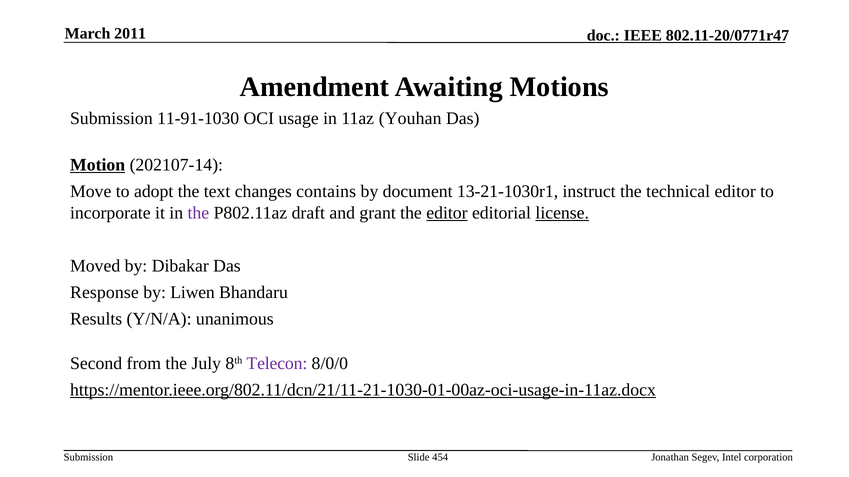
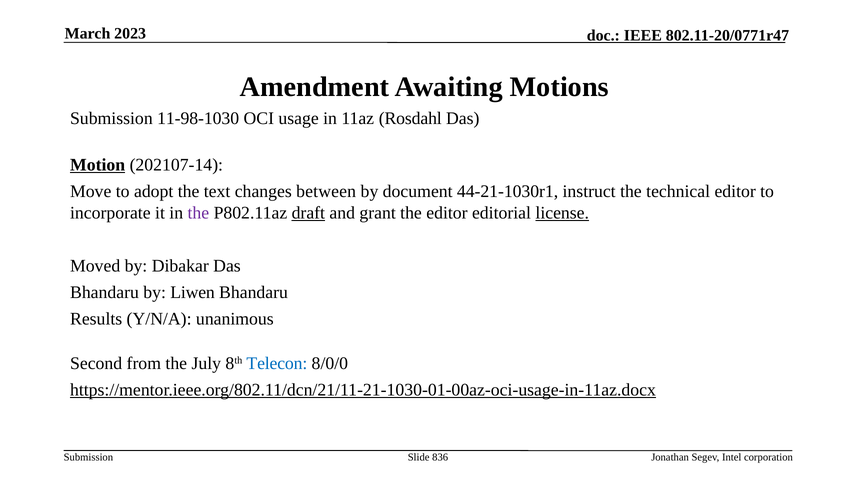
2011: 2011 -> 2023
11-91-1030: 11-91-1030 -> 11-98-1030
Youhan: Youhan -> Rosdahl
contains: contains -> between
13-21-1030r1: 13-21-1030r1 -> 44-21-1030r1
draft underline: none -> present
editor at (447, 213) underline: present -> none
Response at (104, 293): Response -> Bhandaru
Telecon colour: purple -> blue
454: 454 -> 836
